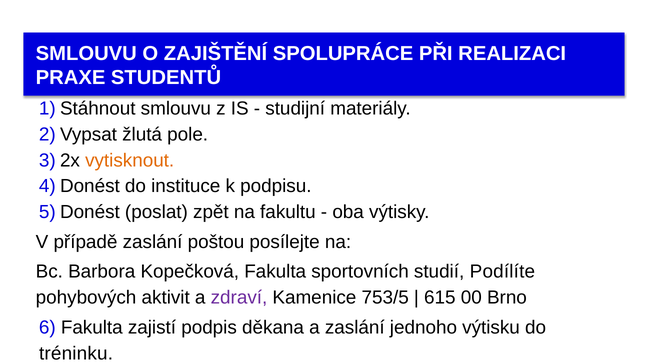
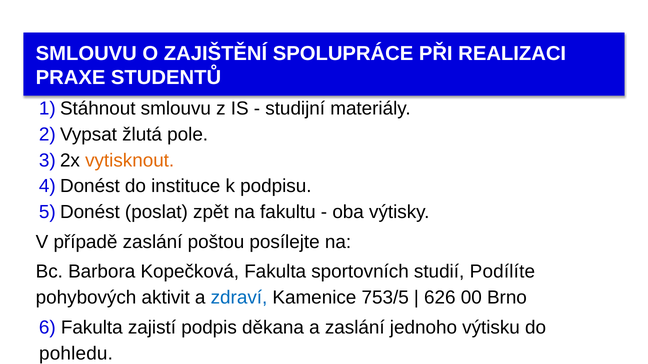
zdraví colour: purple -> blue
615: 615 -> 626
tréninku: tréninku -> pohledu
